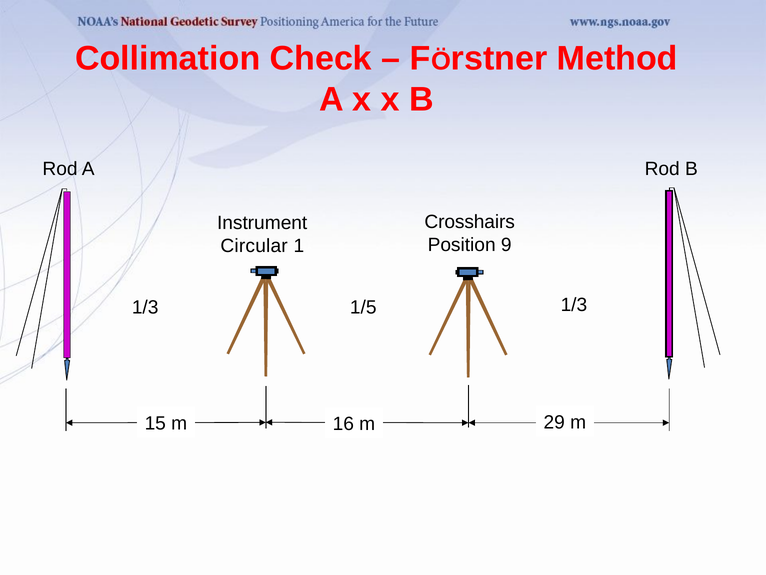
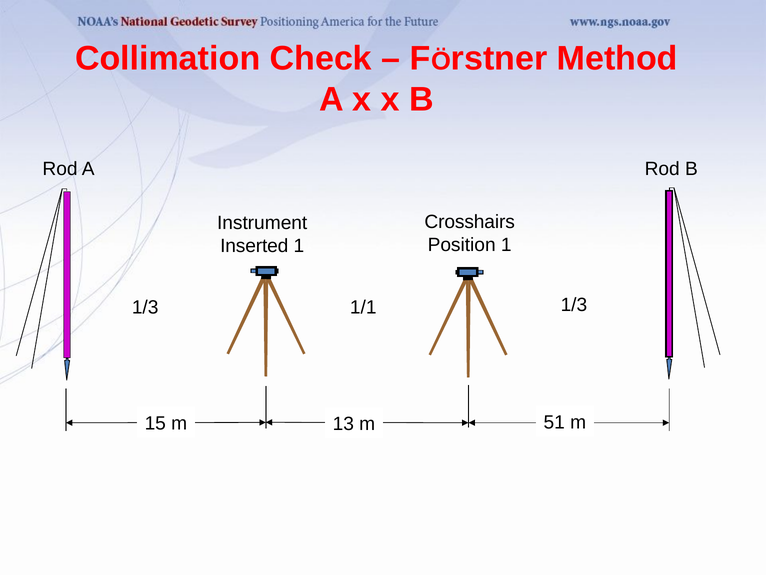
Position 9: 9 -> 1
Circular: Circular -> Inserted
1/5: 1/5 -> 1/1
16: 16 -> 13
29: 29 -> 51
